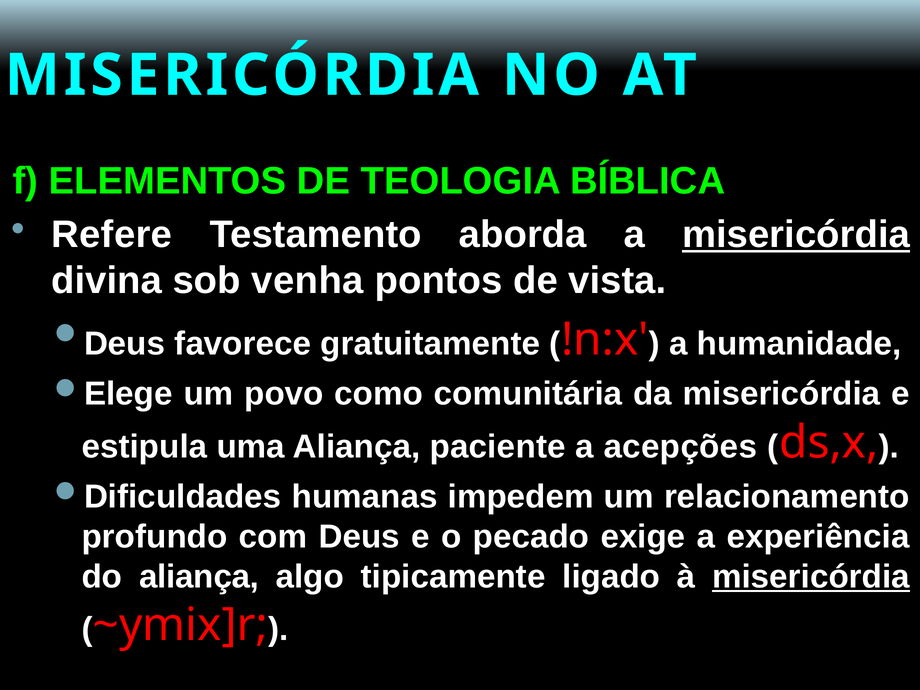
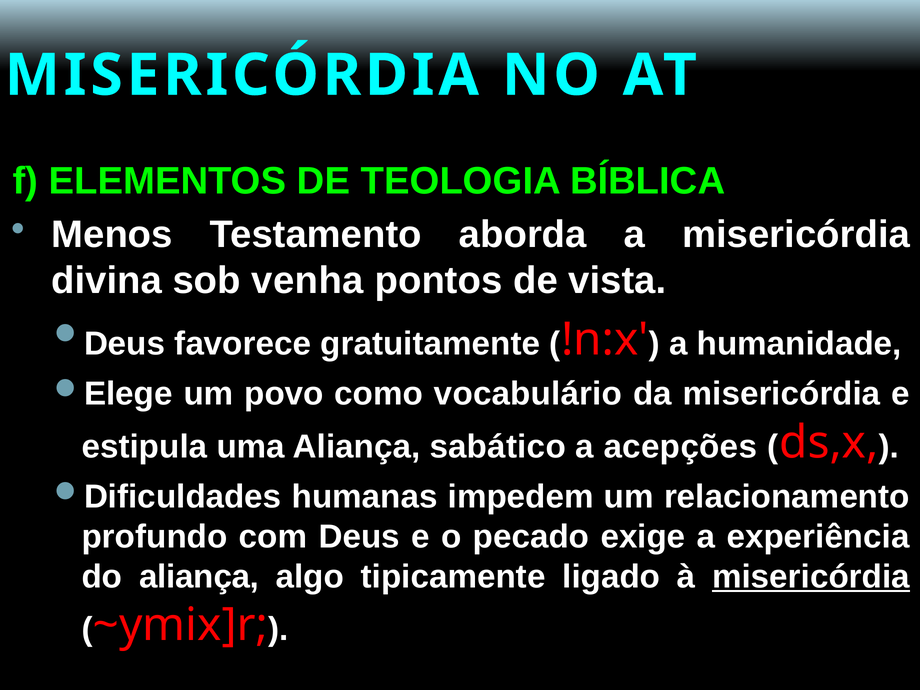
Refere: Refere -> Menos
misericórdia at (796, 235) underline: present -> none
comunitária: comunitária -> vocabulário
paciente: paciente -> sabático
